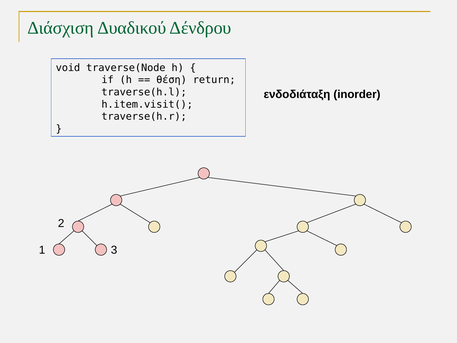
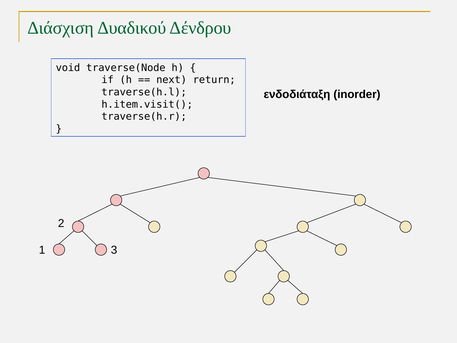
θέση: θέση -> next
